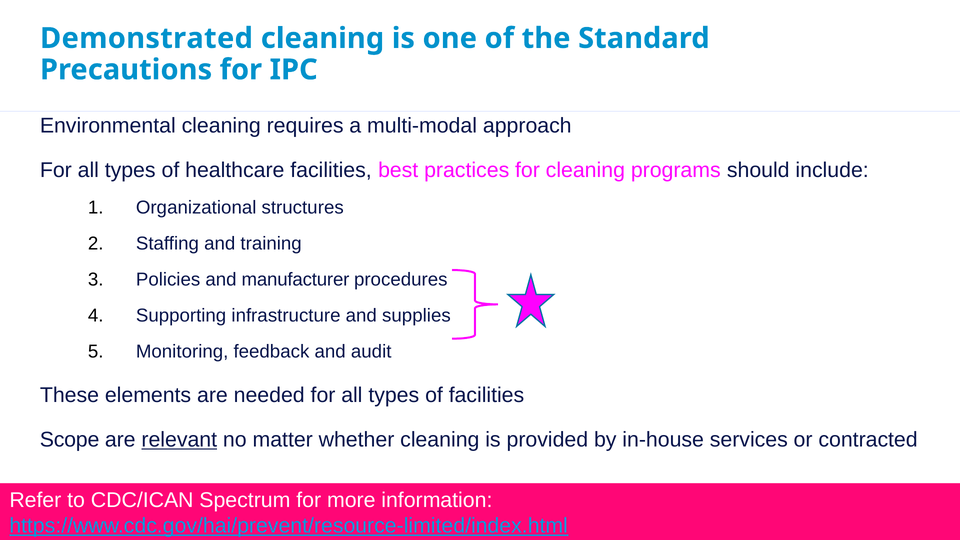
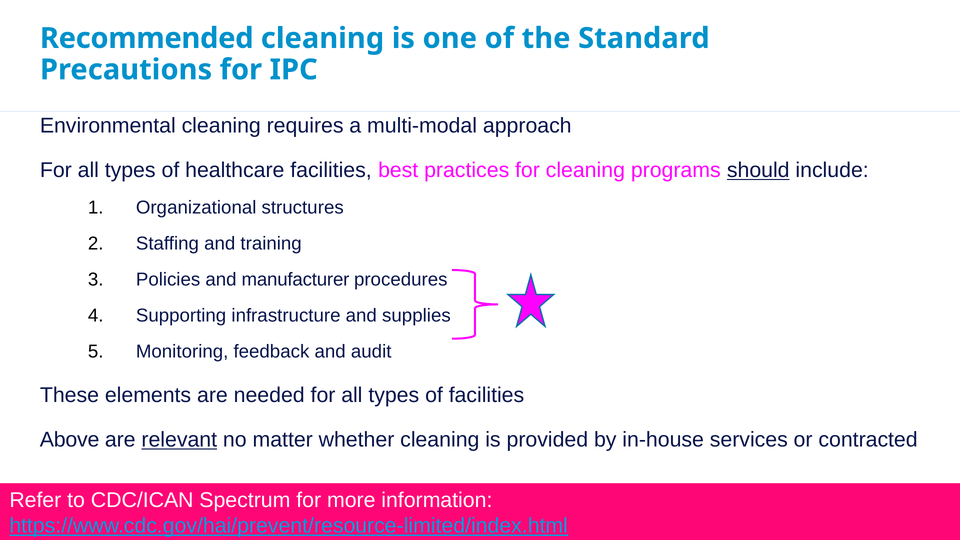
Demonstrated: Demonstrated -> Recommended
should underline: none -> present
Scope: Scope -> Above
